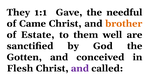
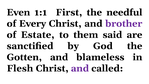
They: They -> Even
Gave: Gave -> First
Came: Came -> Every
brother colour: orange -> purple
well: well -> said
conceived: conceived -> blameless
